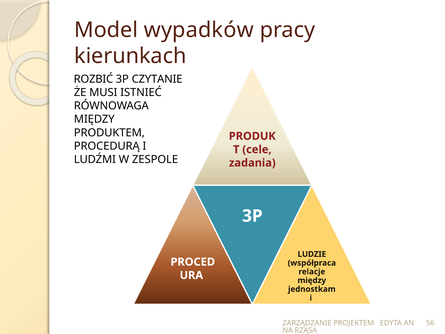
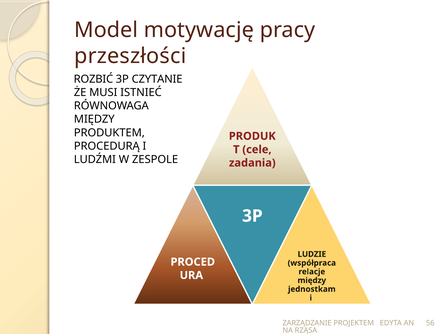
wypadków: wypadków -> motywację
kierunkach: kierunkach -> przeszłości
